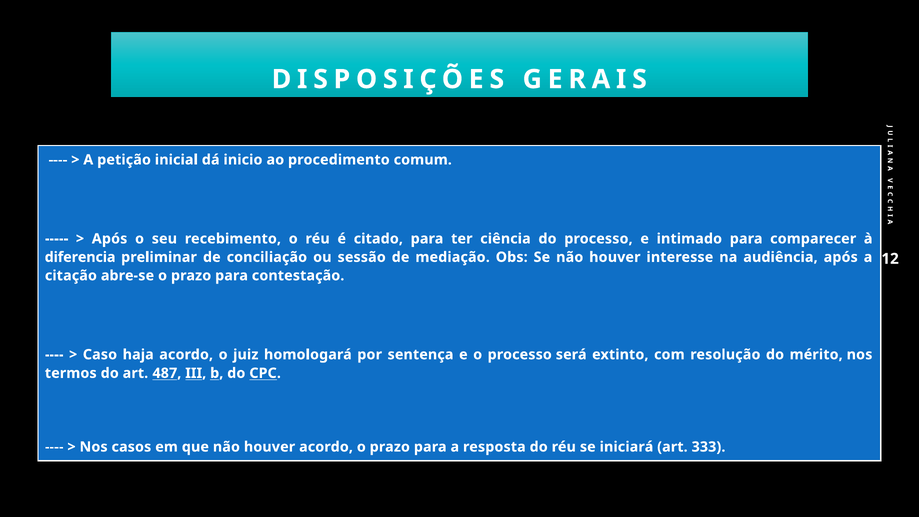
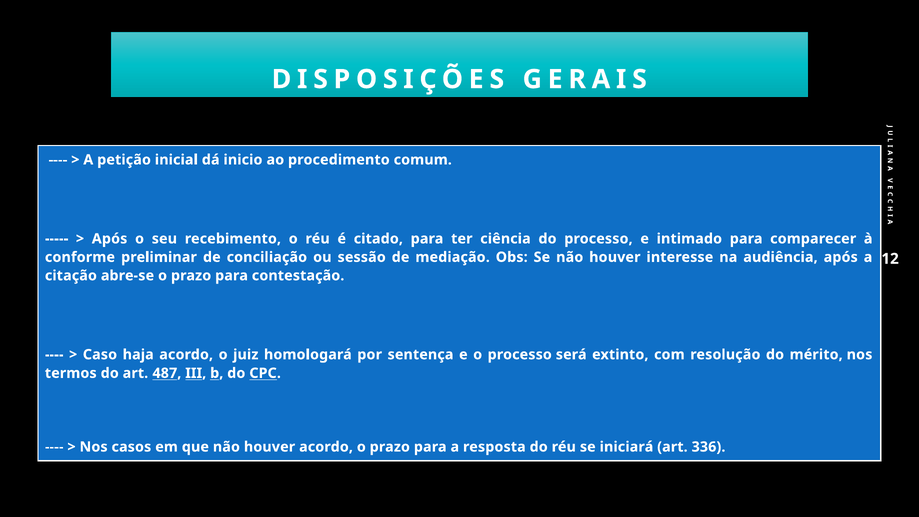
diferencia: diferencia -> conforme
333: 333 -> 336
